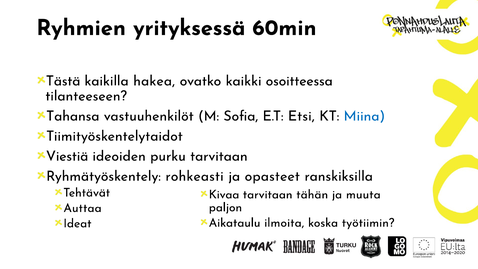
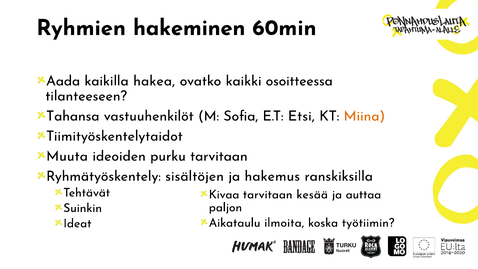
yrityksessä: yrityksessä -> hakeminen
Tästä: Tästä -> Aada
Miina colour: blue -> orange
Viestiä: Viestiä -> Muuta
rohkeasti: rohkeasti -> sisältöjen
opasteet: opasteet -> hakemus
tähän: tähän -> kesää
muuta: muuta -> auttaa
Auttaa: Auttaa -> Suinkin
